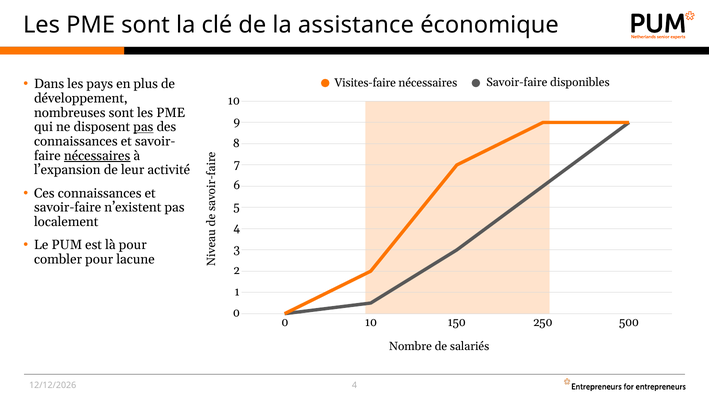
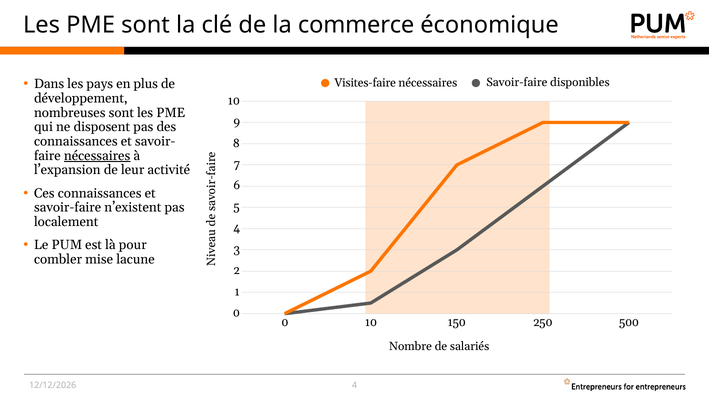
assistance: assistance -> commerce
pas at (143, 127) underline: present -> none
combler pour: pour -> mise
